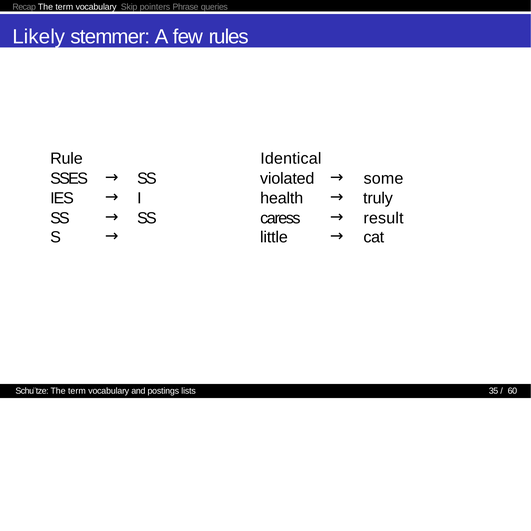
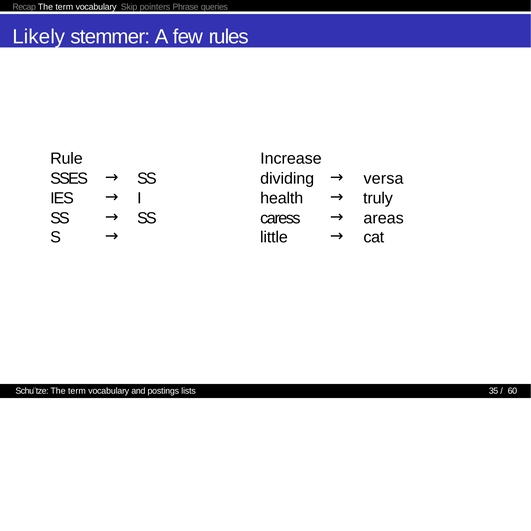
Identical: Identical -> Increase
violated: violated -> dividing
some: some -> versa
result: result -> areas
